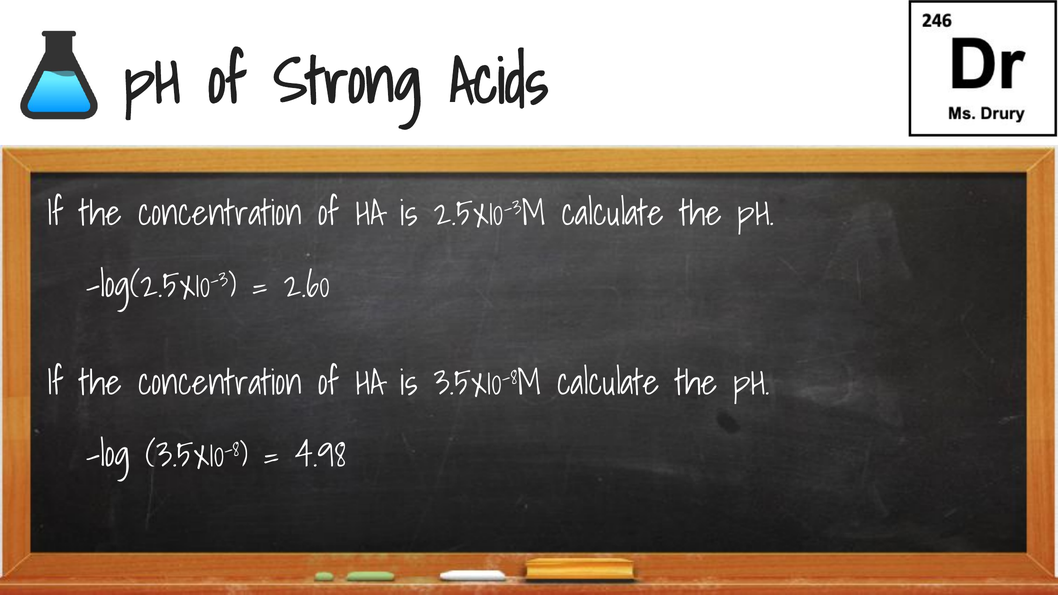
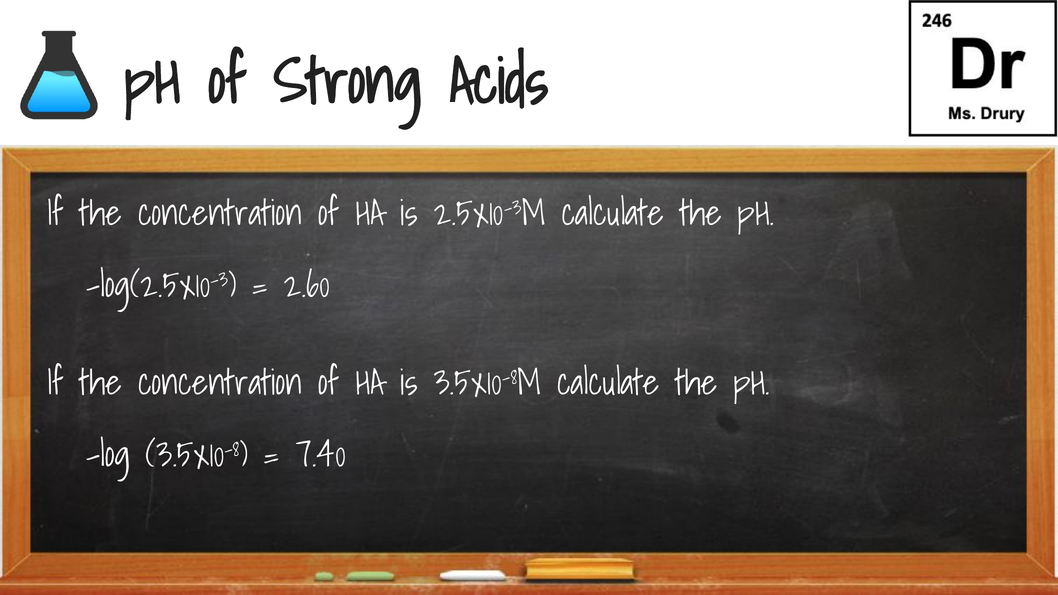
4.98: 4.98 -> 7.40
